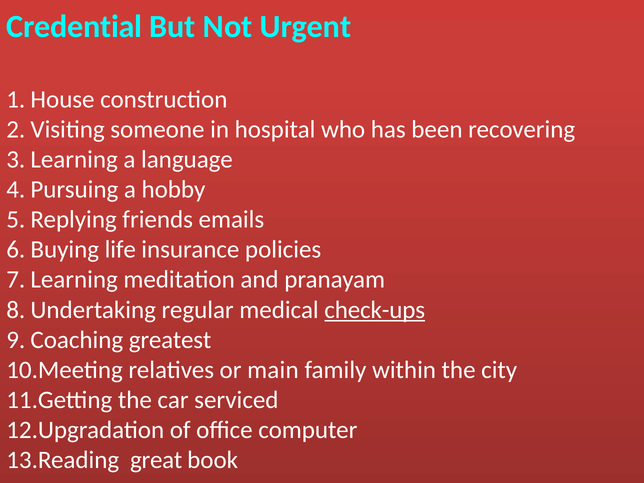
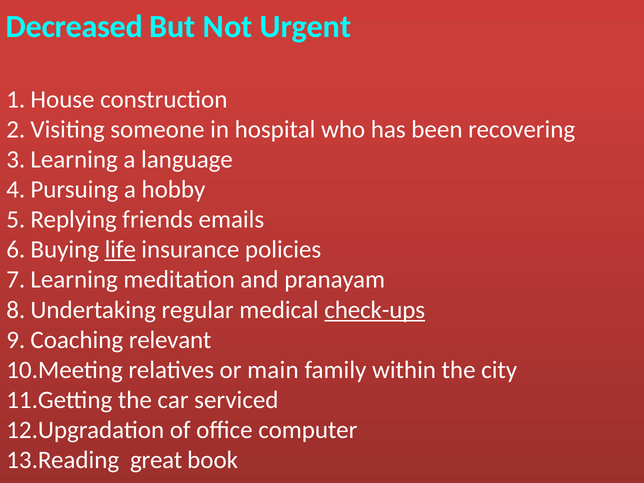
Credential: Credential -> Decreased
life underline: none -> present
greatest: greatest -> relevant
